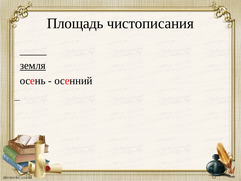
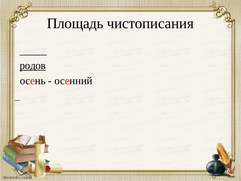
земля: земля -> родов
